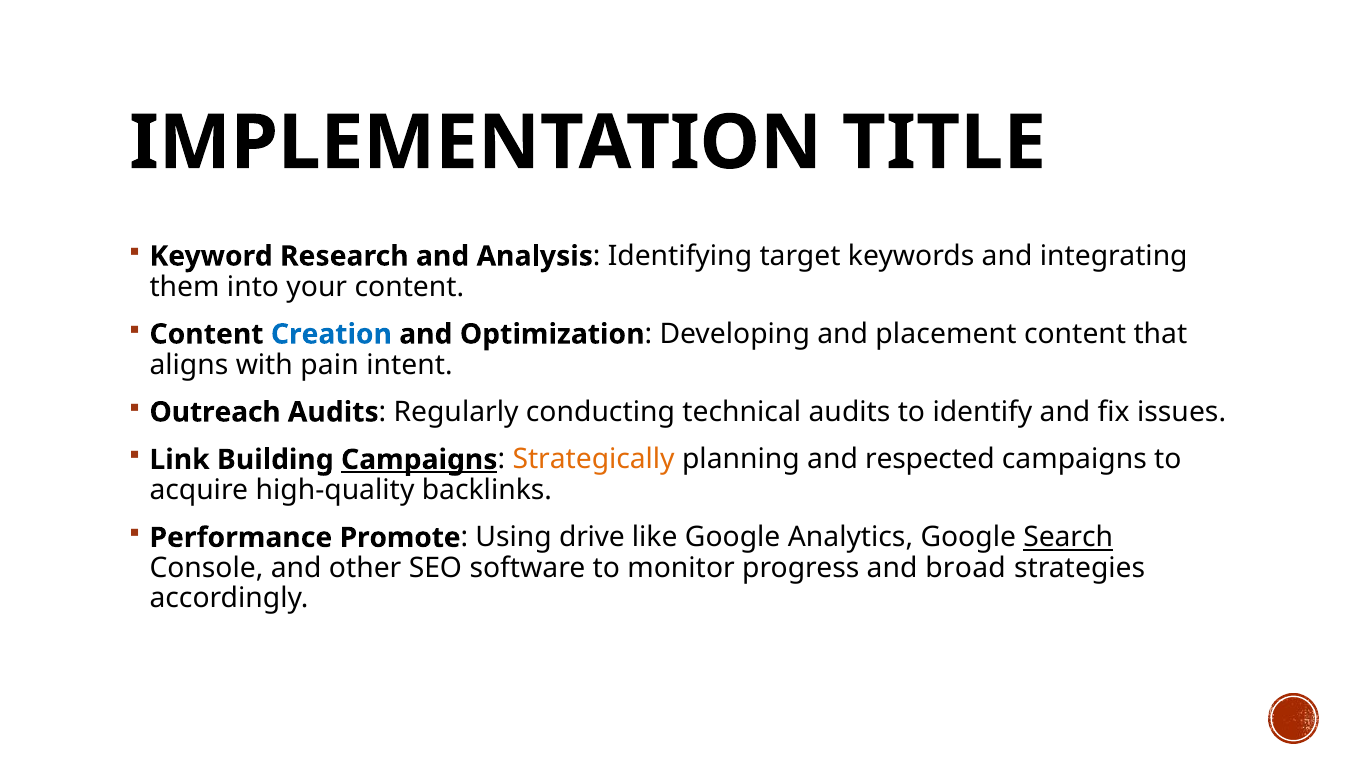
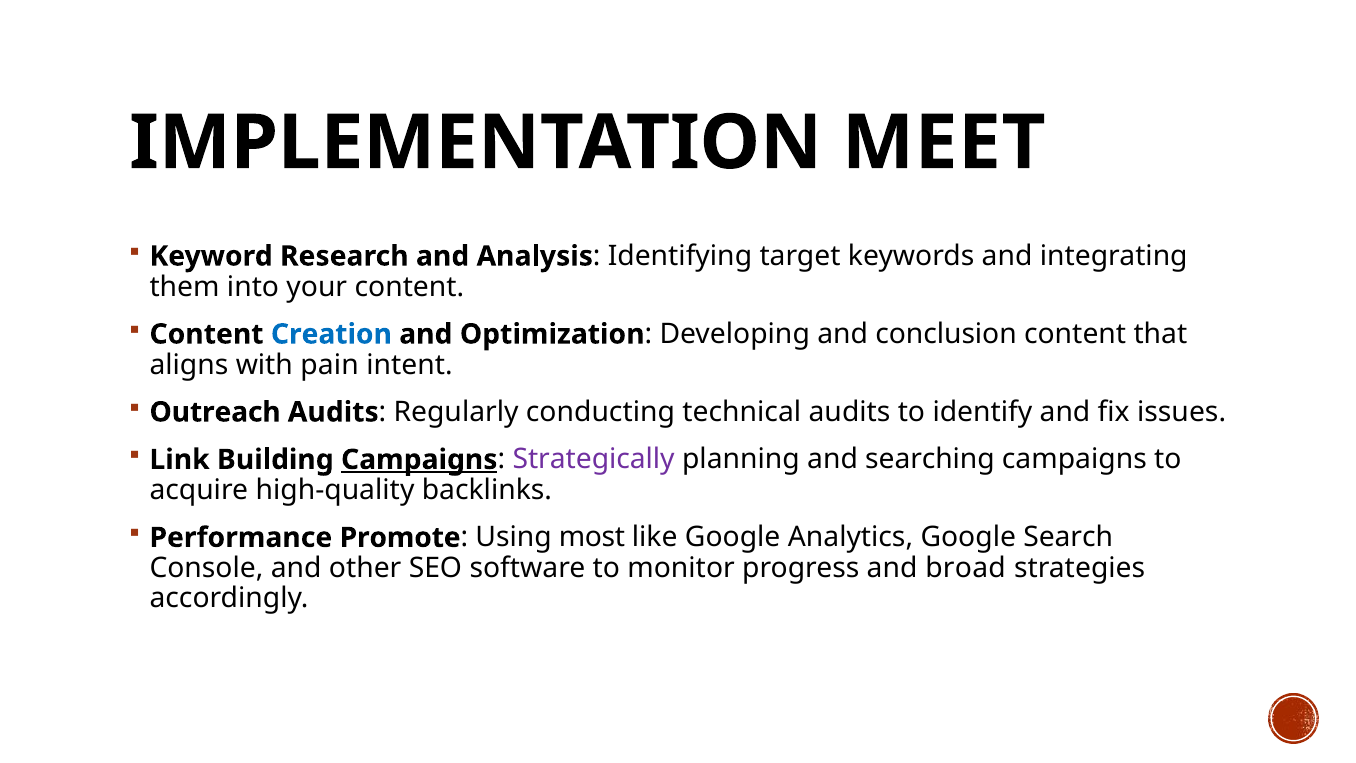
TITLE: TITLE -> MEET
placement: placement -> conclusion
Strategically colour: orange -> purple
respected: respected -> searching
drive: drive -> most
Search underline: present -> none
